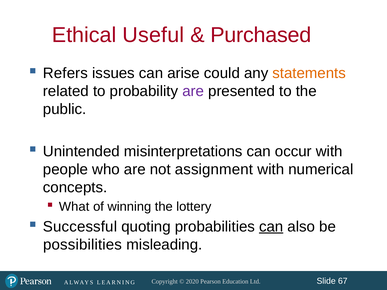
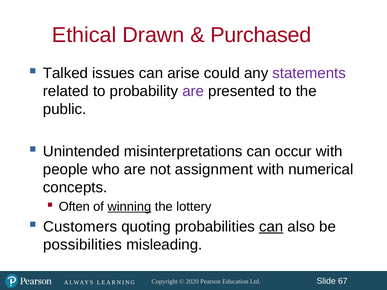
Useful: Useful -> Drawn
Refers: Refers -> Talked
statements colour: orange -> purple
What: What -> Often
winning underline: none -> present
Successful: Successful -> Customers
